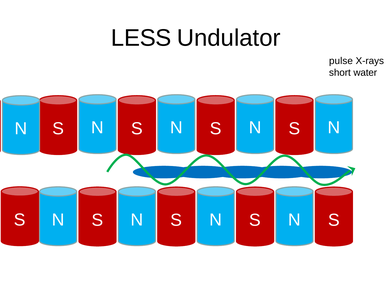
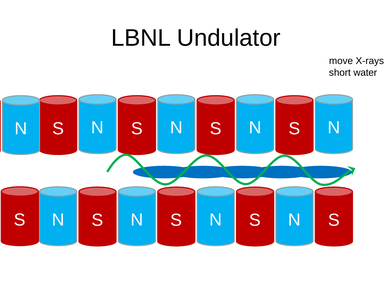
LESS: LESS -> LBNL
pulse: pulse -> move
